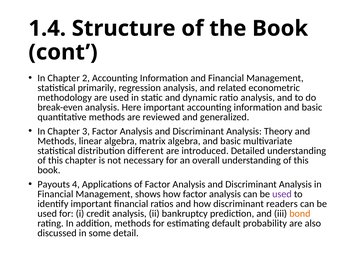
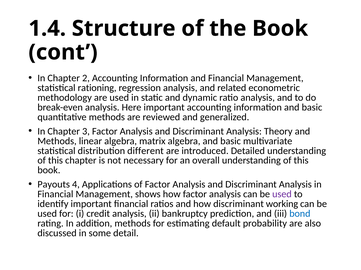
primarily: primarily -> rationing
readers: readers -> working
bond colour: orange -> blue
